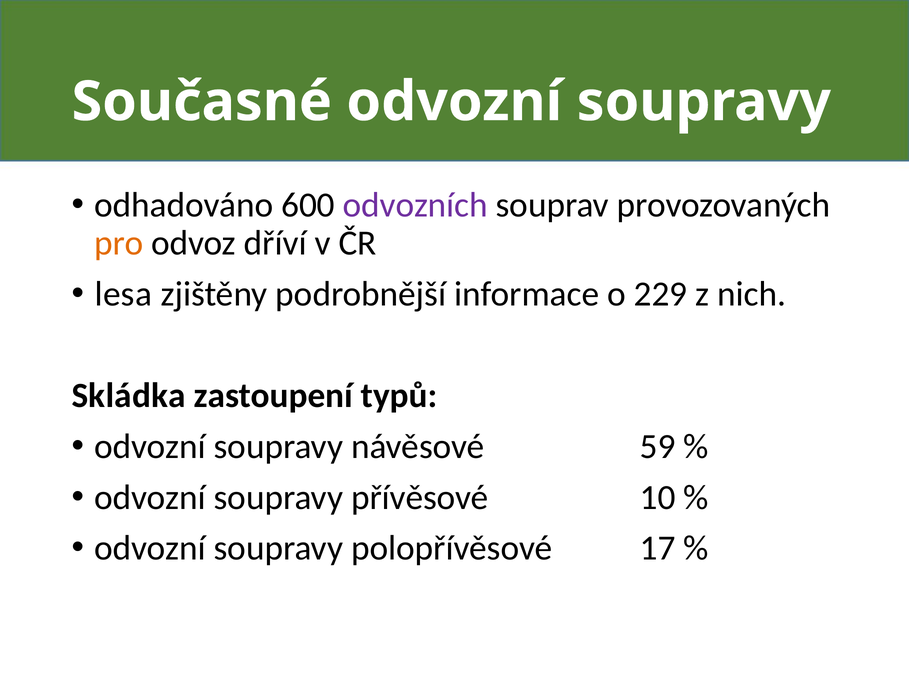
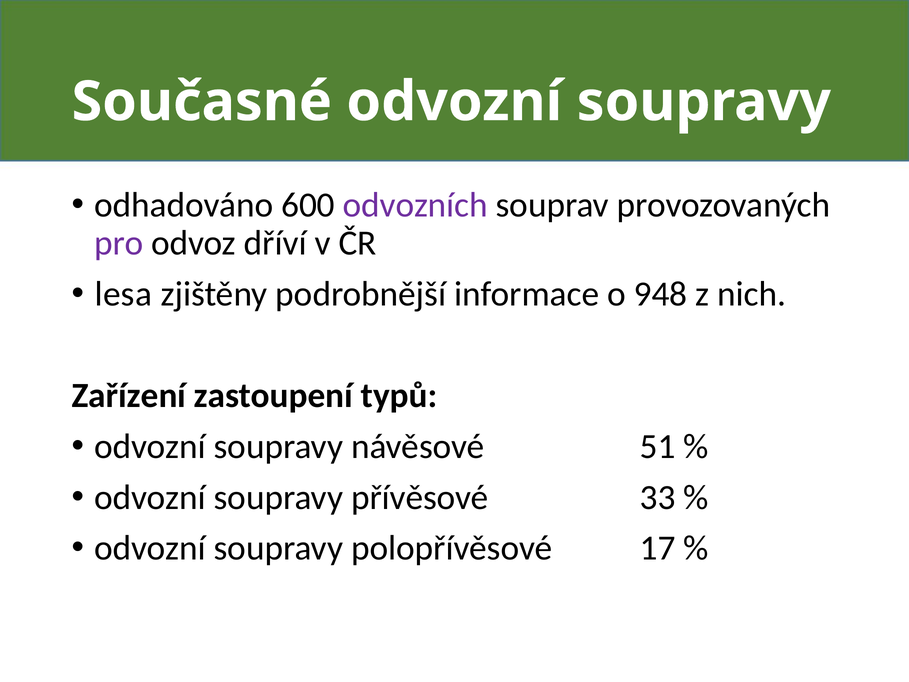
pro colour: orange -> purple
229: 229 -> 948
Skládka: Skládka -> Zařízení
59: 59 -> 51
10: 10 -> 33
